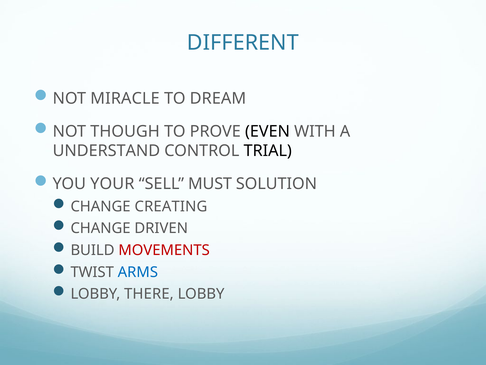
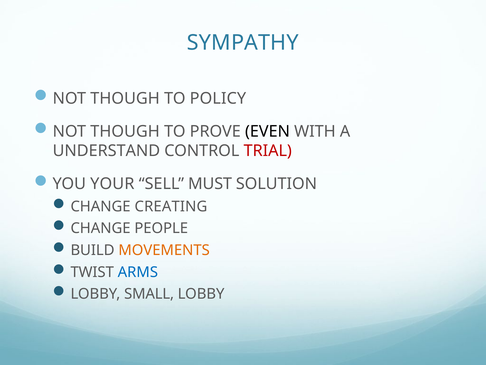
DIFFERENT: DIFFERENT -> SYMPATHY
MIRACLE at (125, 98): MIRACLE -> THOUGH
DREAM: DREAM -> POLICY
TRIAL colour: black -> red
DRIVEN: DRIVEN -> PEOPLE
MOVEMENTS colour: red -> orange
THERE: THERE -> SMALL
